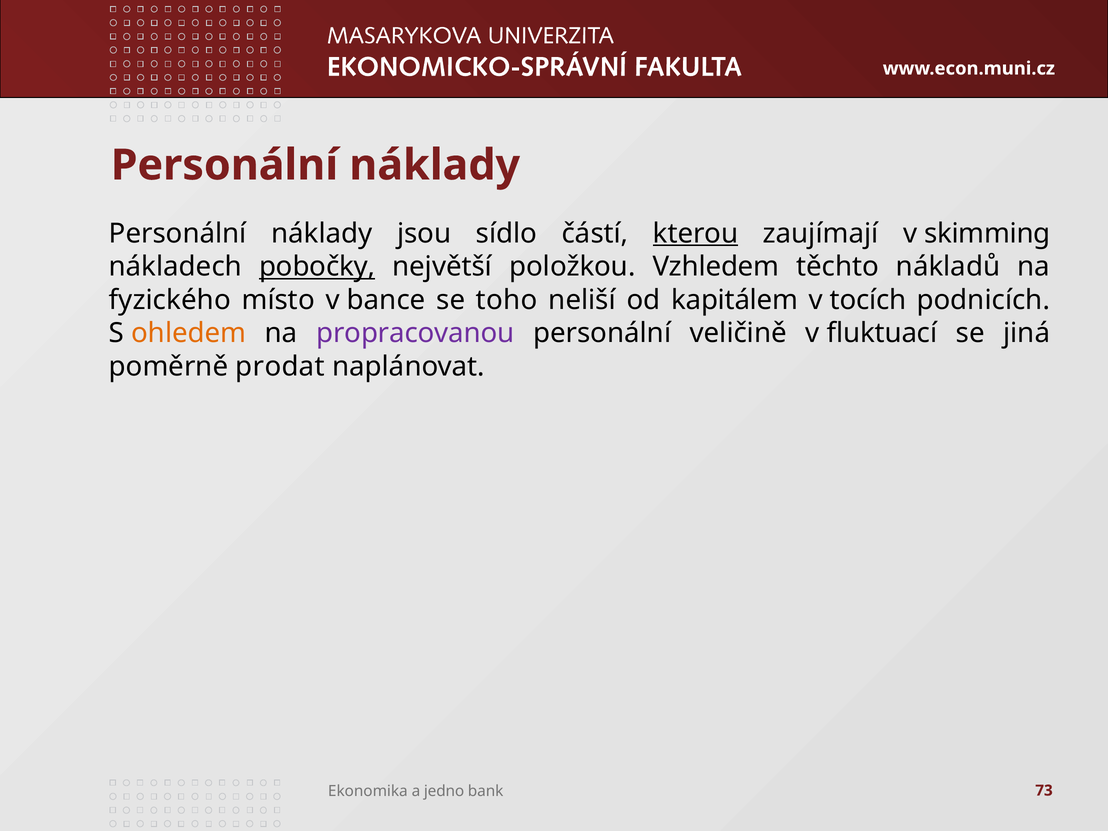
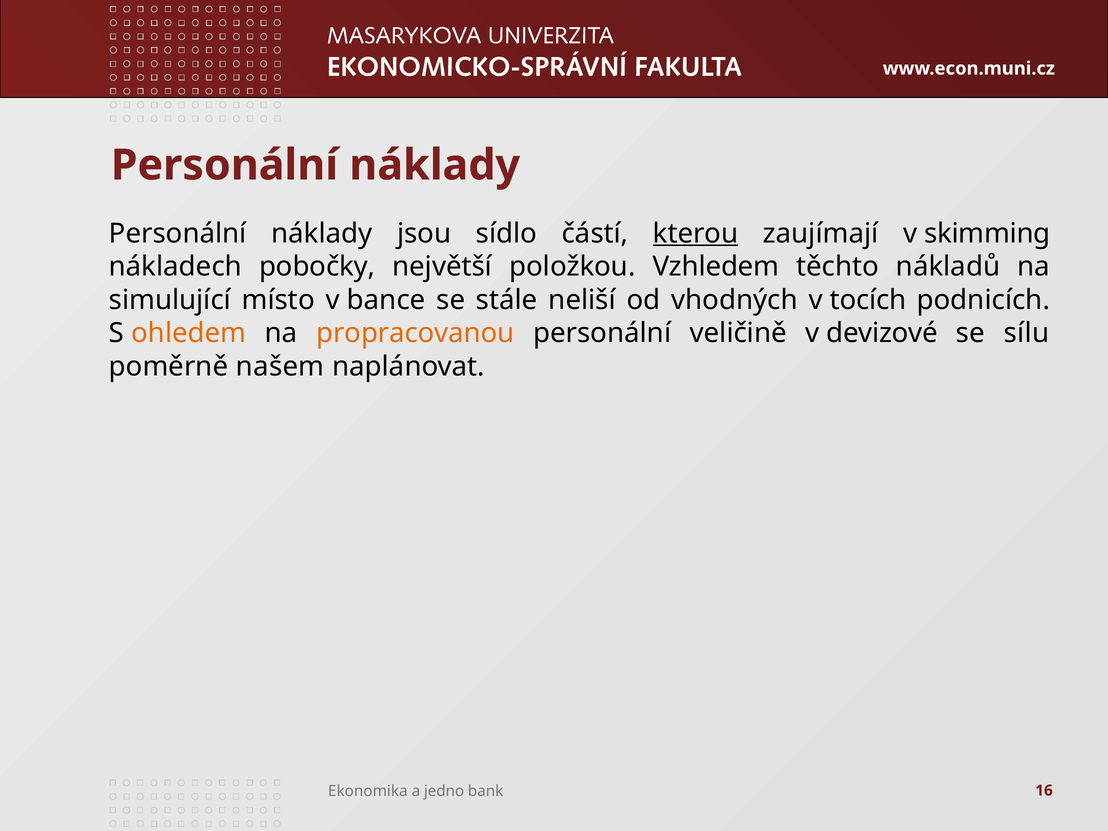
pobočky underline: present -> none
fyzického: fyzického -> simulující
toho: toho -> stále
kapitálem: kapitálem -> vhodných
propracovanou colour: purple -> orange
fluktuací: fluktuací -> devizové
jiná: jiná -> sílu
prodat: prodat -> našem
73: 73 -> 16
